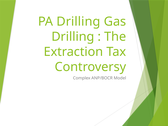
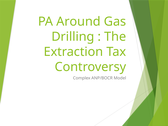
PA Drilling: Drilling -> Around
